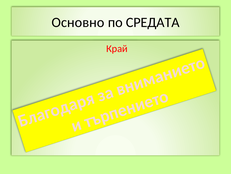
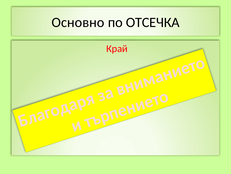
СРЕДАТА: СРЕДАТА -> ОТСЕЧКА
